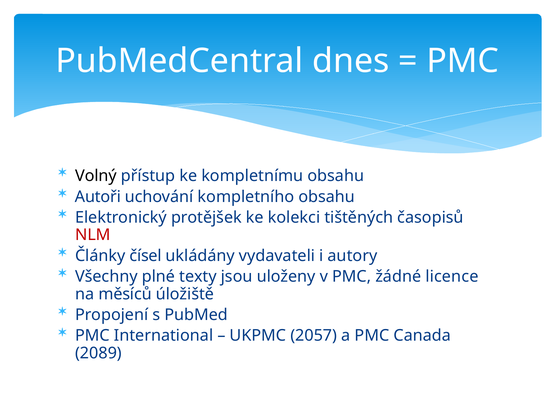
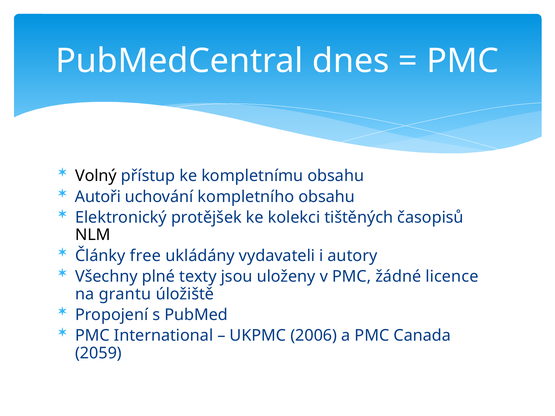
NLM colour: red -> black
čísel: čísel -> free
měsíců: měsíců -> grantu
2057: 2057 -> 2006
2089: 2089 -> 2059
